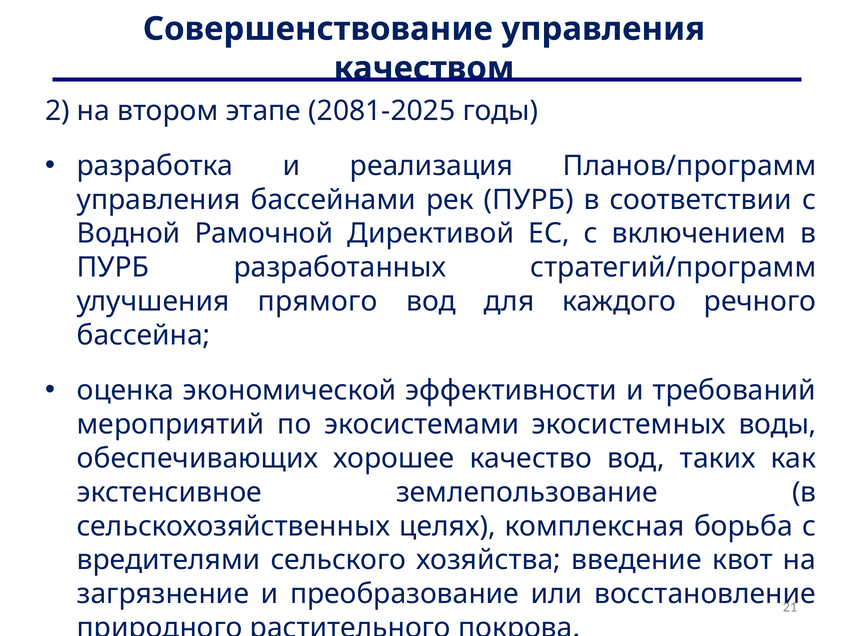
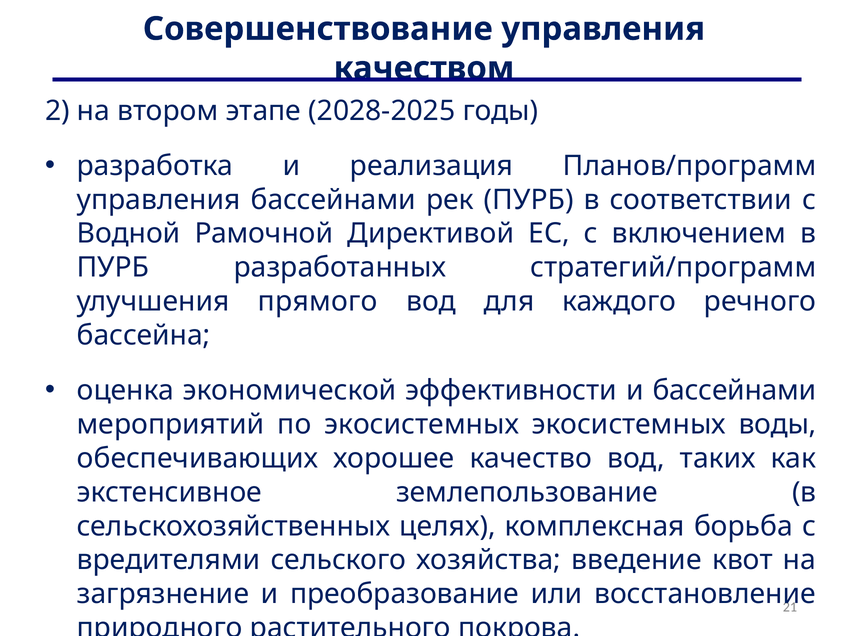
2081-2025: 2081-2025 -> 2028-2025
и требований: требований -> бассейнами
по экосистемами: экосистемами -> экосистемных
